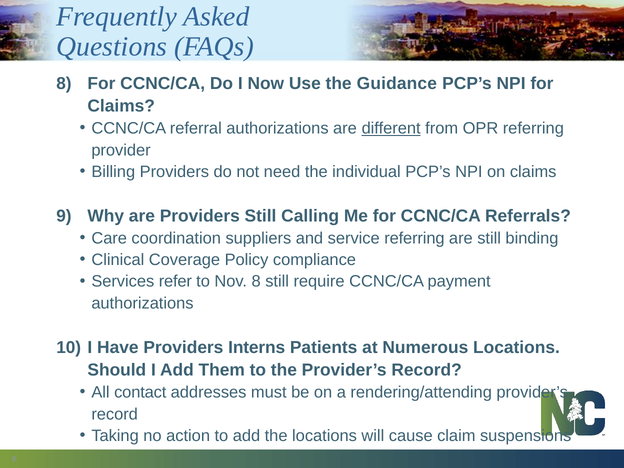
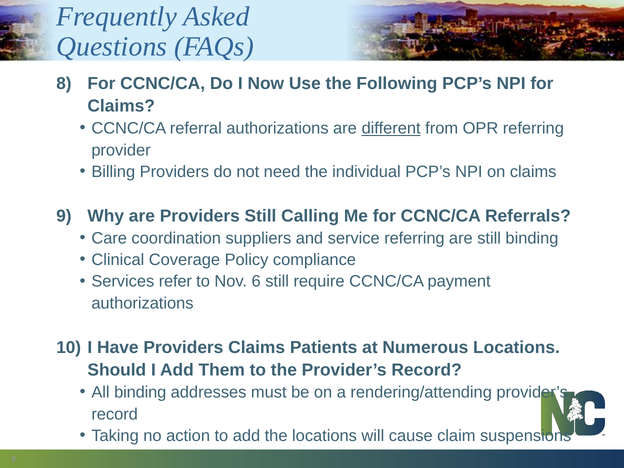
Guidance: Guidance -> Following
Nov 8: 8 -> 6
Providers Interns: Interns -> Claims
All contact: contact -> binding
